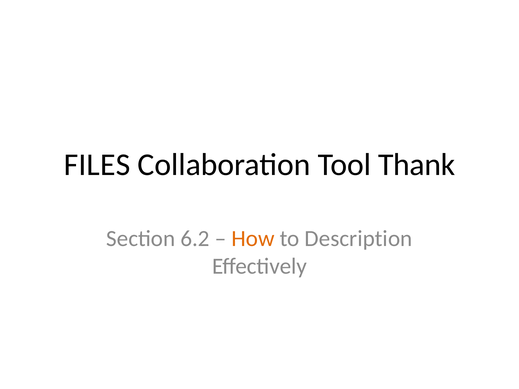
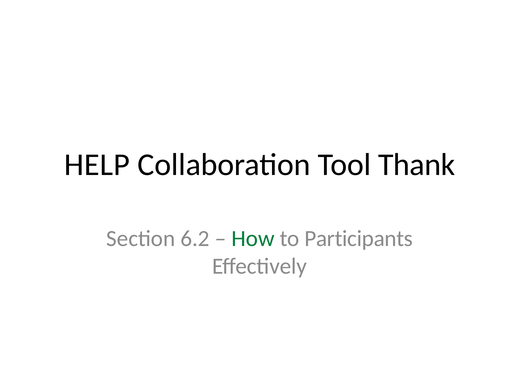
FILES: FILES -> HELP
How colour: orange -> green
Description: Description -> Participants
